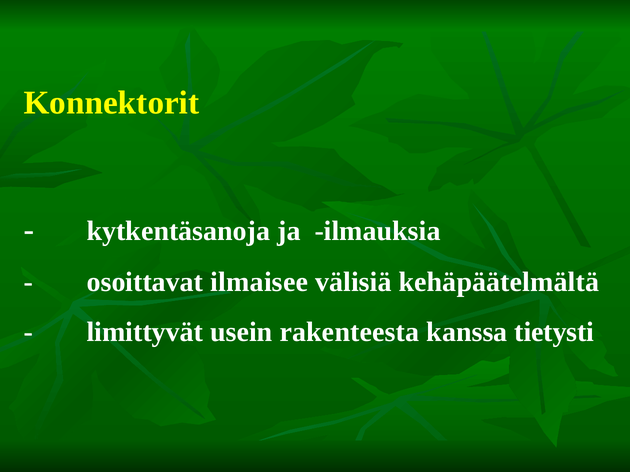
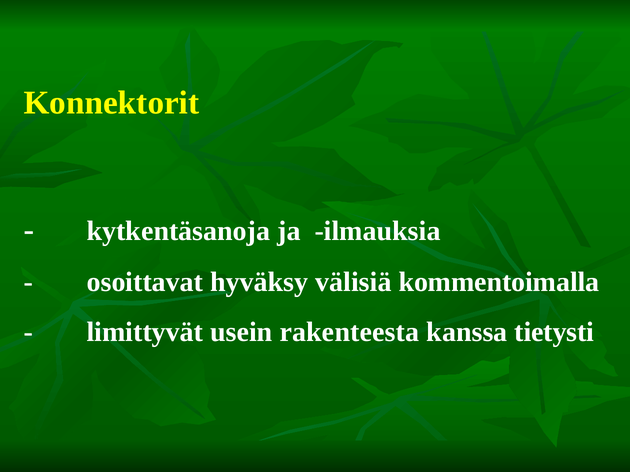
ilmaisee: ilmaisee -> hyväksy
kehäpäätelmältä: kehäpäätelmältä -> kommentoimalla
